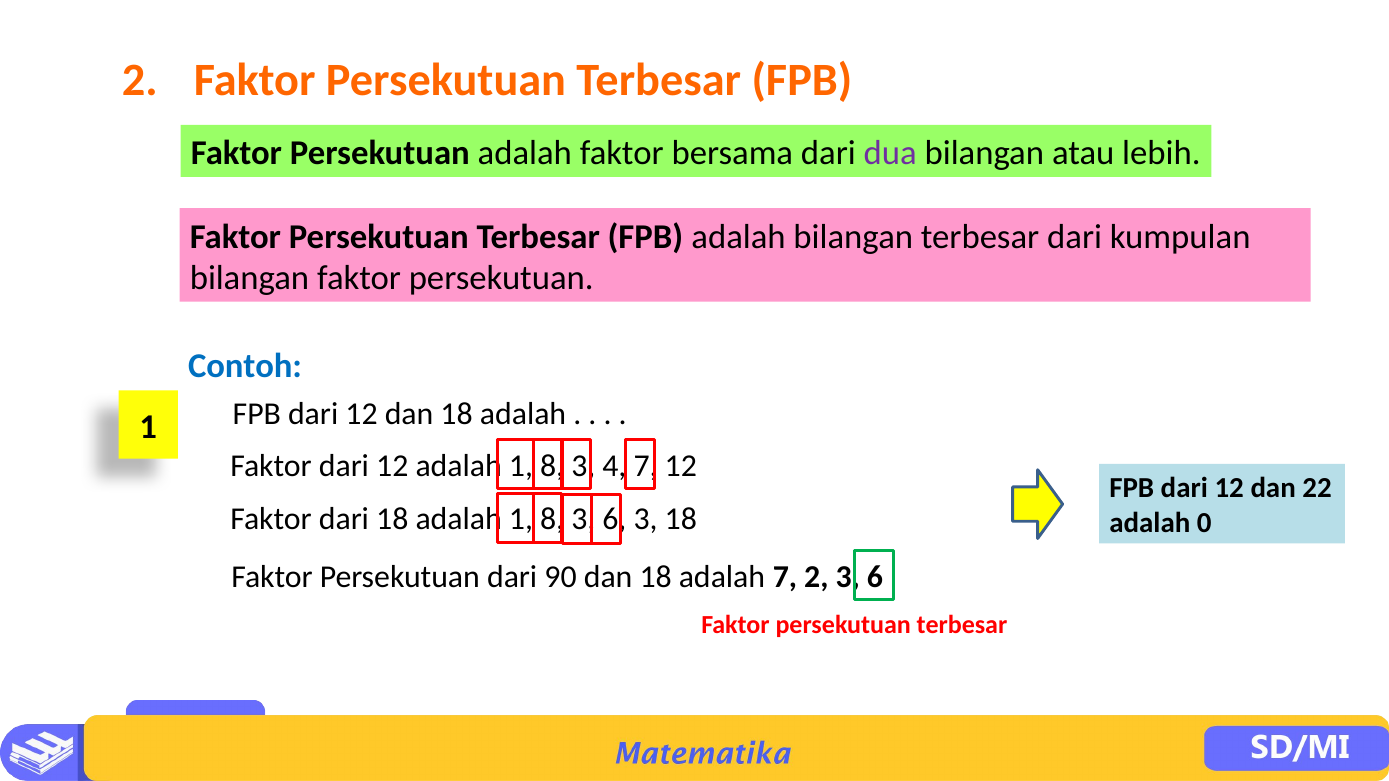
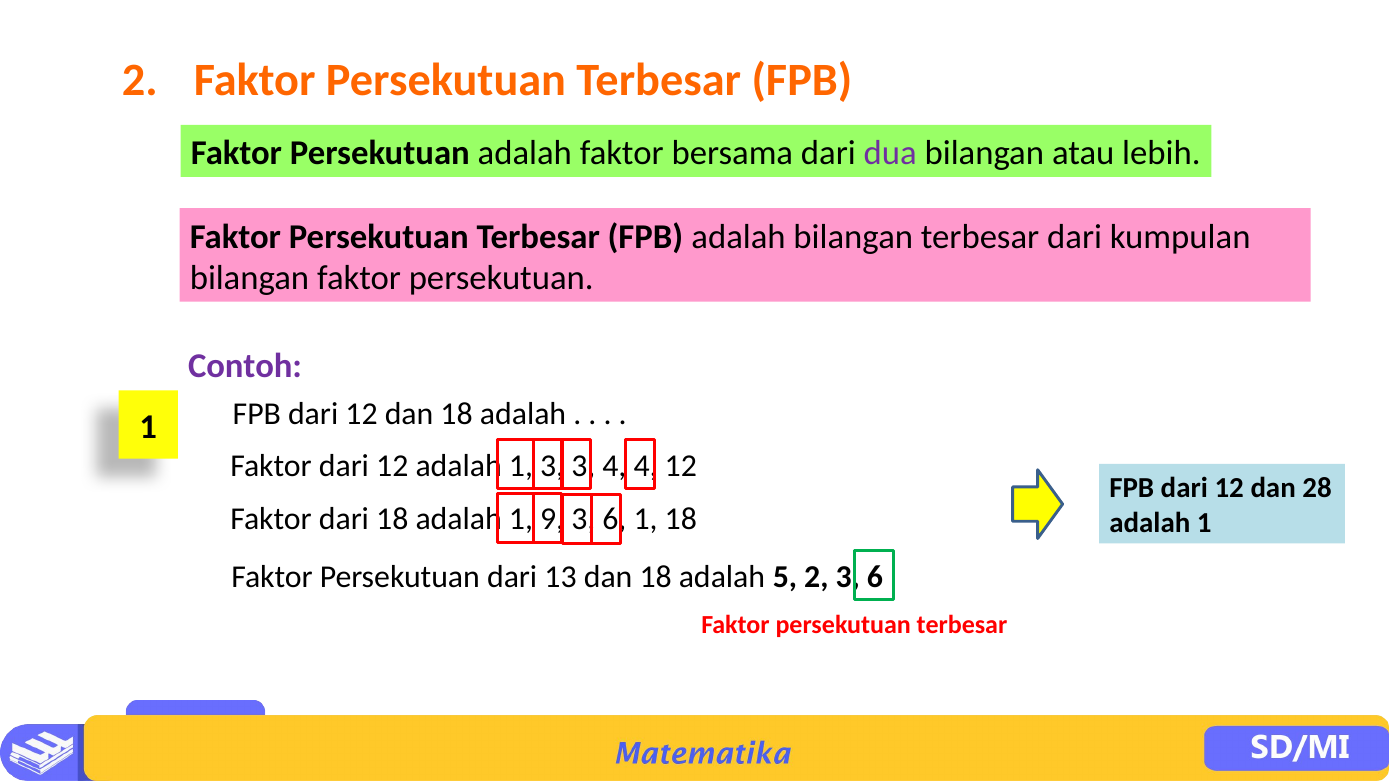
Contoh colour: blue -> purple
12 adalah 1 8: 8 -> 3
4 7: 7 -> 4
22: 22 -> 28
18 adalah 1 8: 8 -> 9
6 3: 3 -> 1
0 at (1204, 523): 0 -> 1
90: 90 -> 13
adalah 7: 7 -> 5
